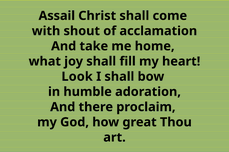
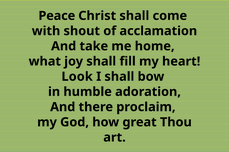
Assail: Assail -> Peace
